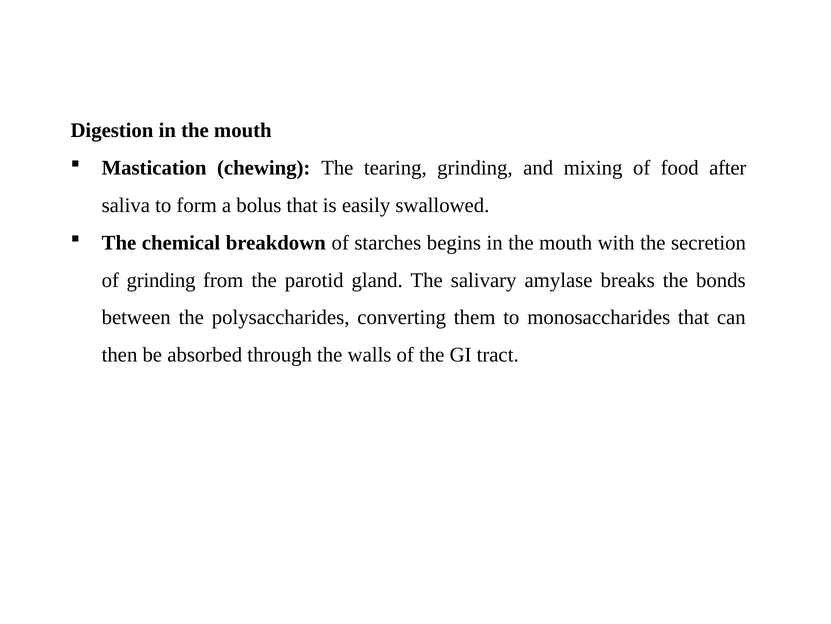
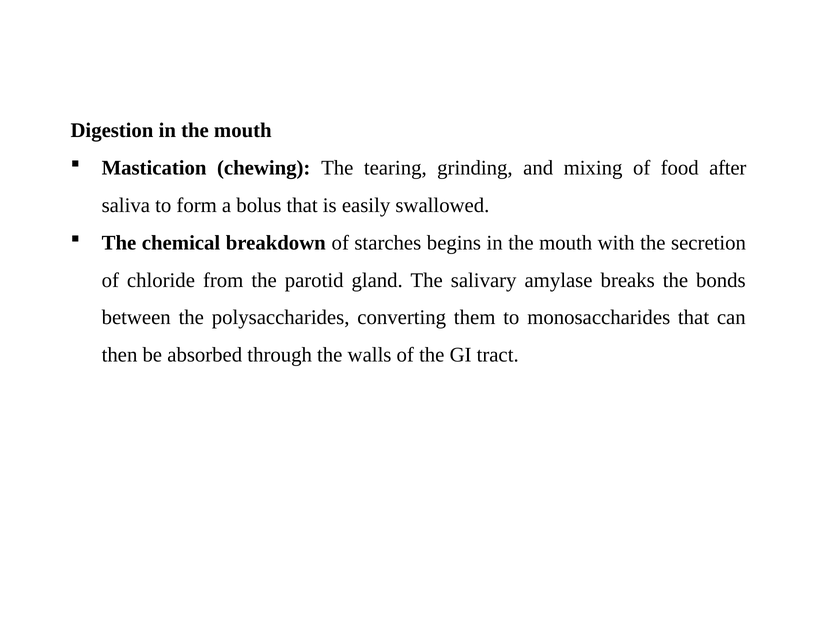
of grinding: grinding -> chloride
